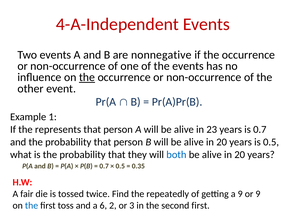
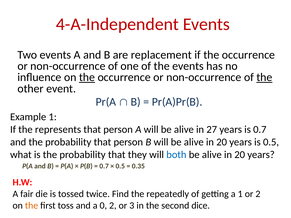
nonnegative: nonnegative -> replacement
the at (264, 77) underline: none -> present
23: 23 -> 27
a 9: 9 -> 1
or 9: 9 -> 2
the at (32, 206) colour: blue -> orange
6: 6 -> 0
second first: first -> dice
